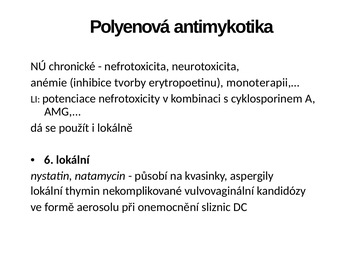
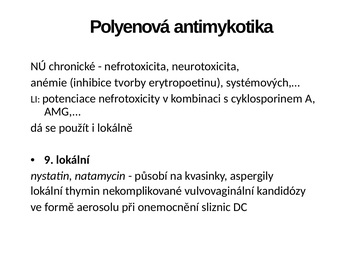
monoterapii,…: monoterapii,… -> systémových,…
6: 6 -> 9
